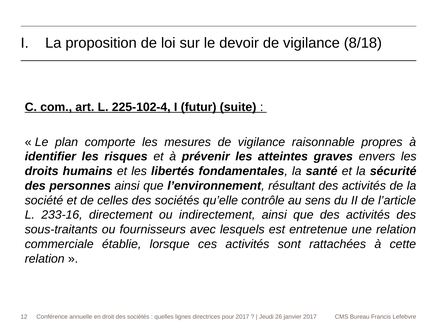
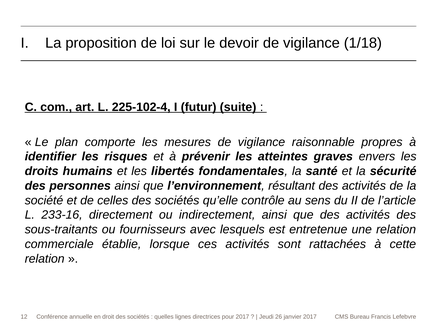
8/18: 8/18 -> 1/18
